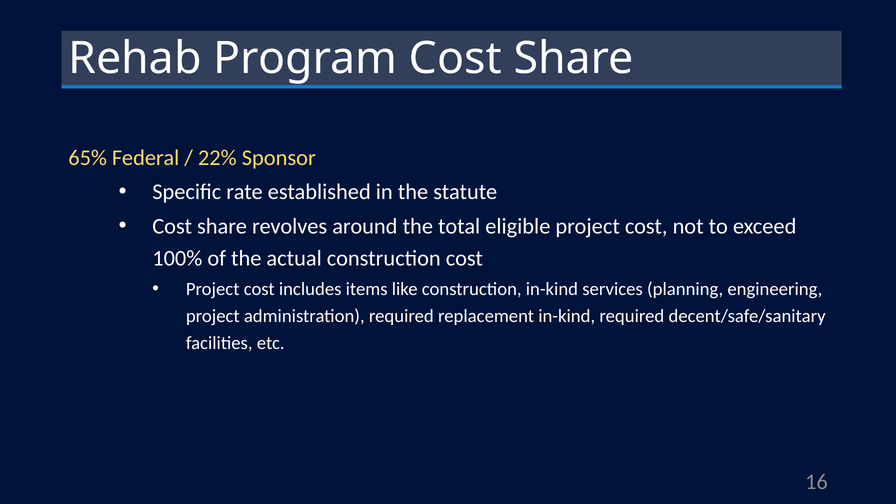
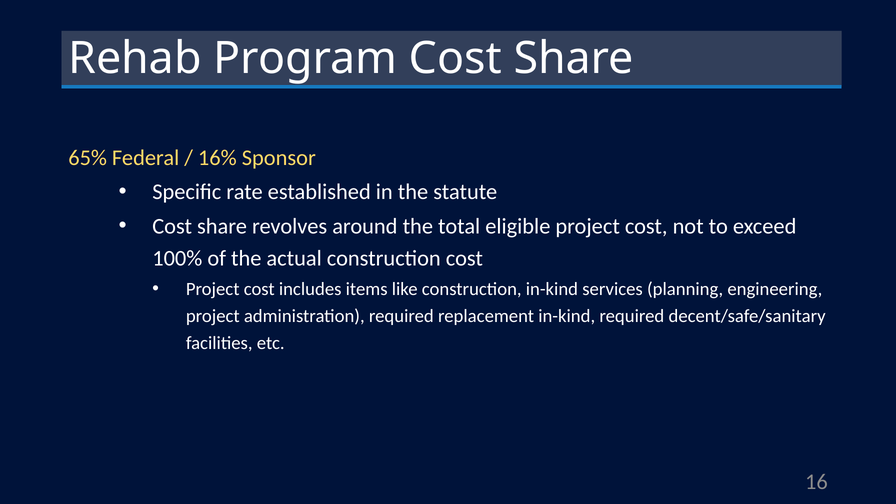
22%: 22% -> 16%
